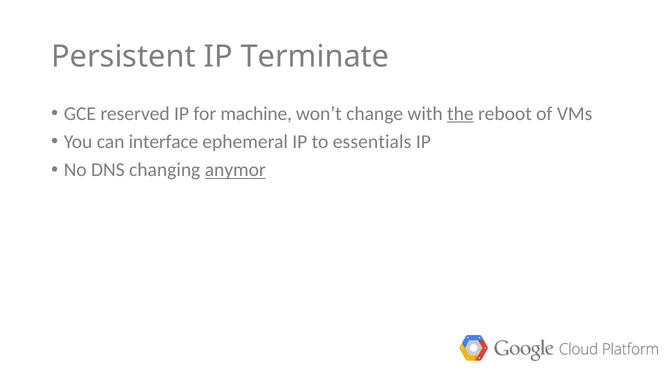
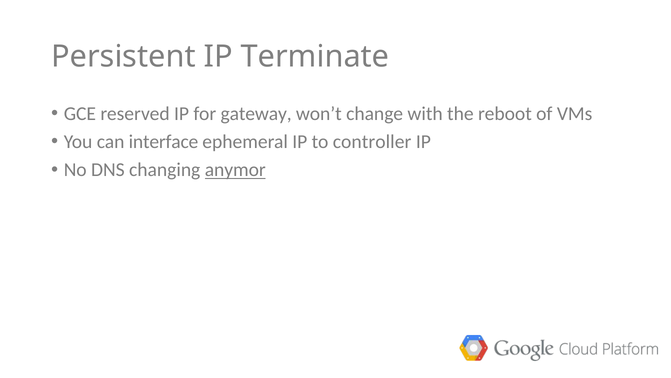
machine: machine -> gateway
the underline: present -> none
essentials: essentials -> controller
